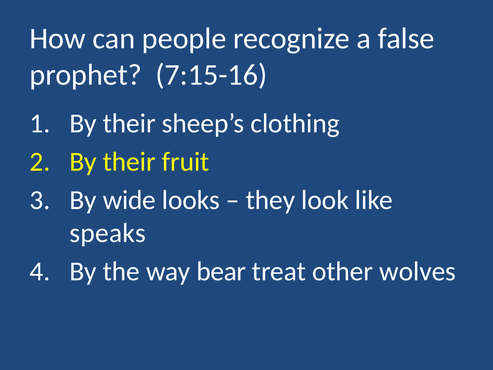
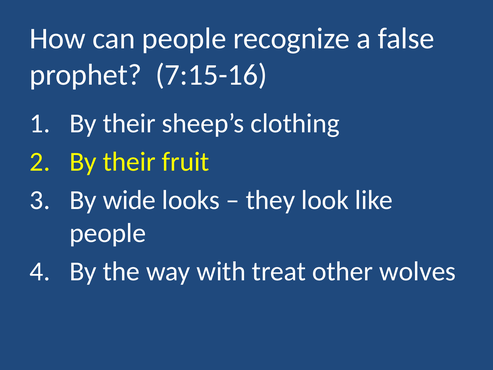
speaks at (108, 233): speaks -> people
bear: bear -> with
